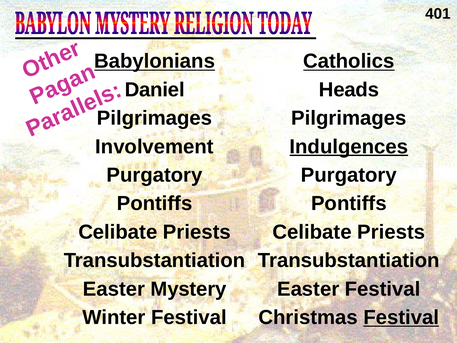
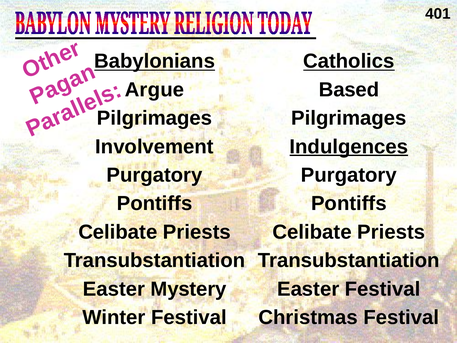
Daniel: Daniel -> Argue
Heads: Heads -> Based
Festival at (401, 317) underline: present -> none
